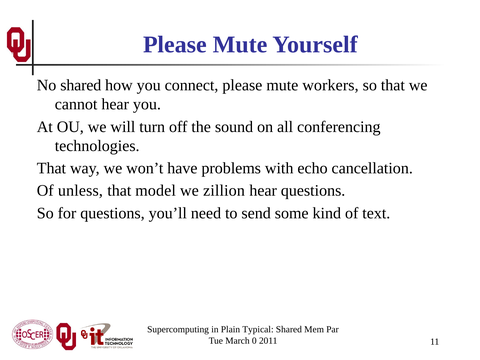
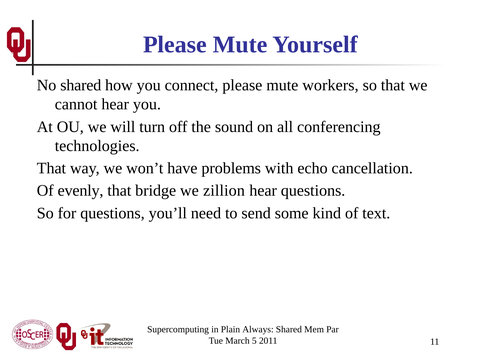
unless: unless -> evenly
model: model -> bridge
Typical: Typical -> Always
0: 0 -> 5
